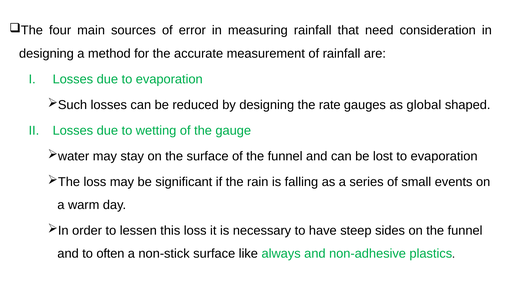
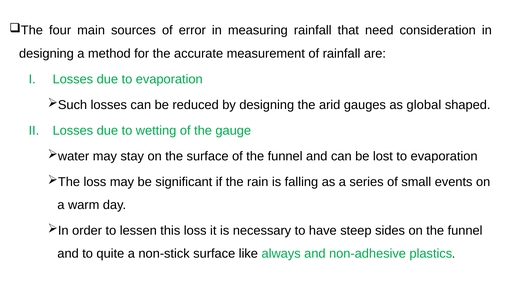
rate: rate -> arid
often: often -> quite
